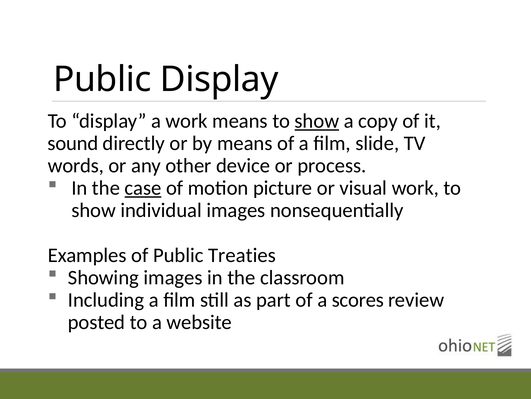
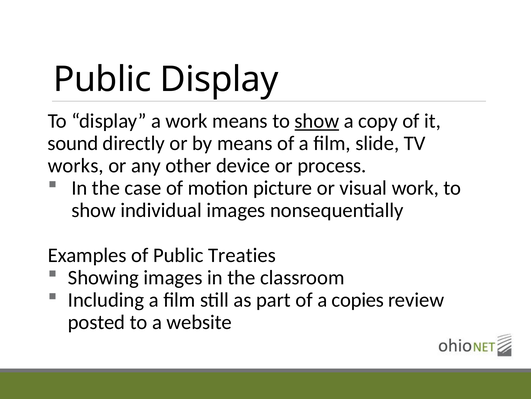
words: words -> works
case underline: present -> none
scores: scores -> copies
